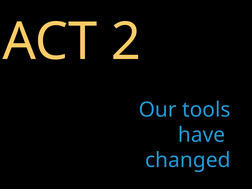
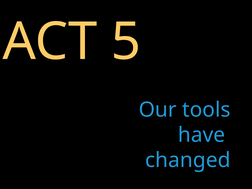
2: 2 -> 5
